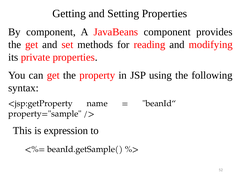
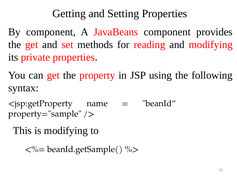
is expression: expression -> modifying
